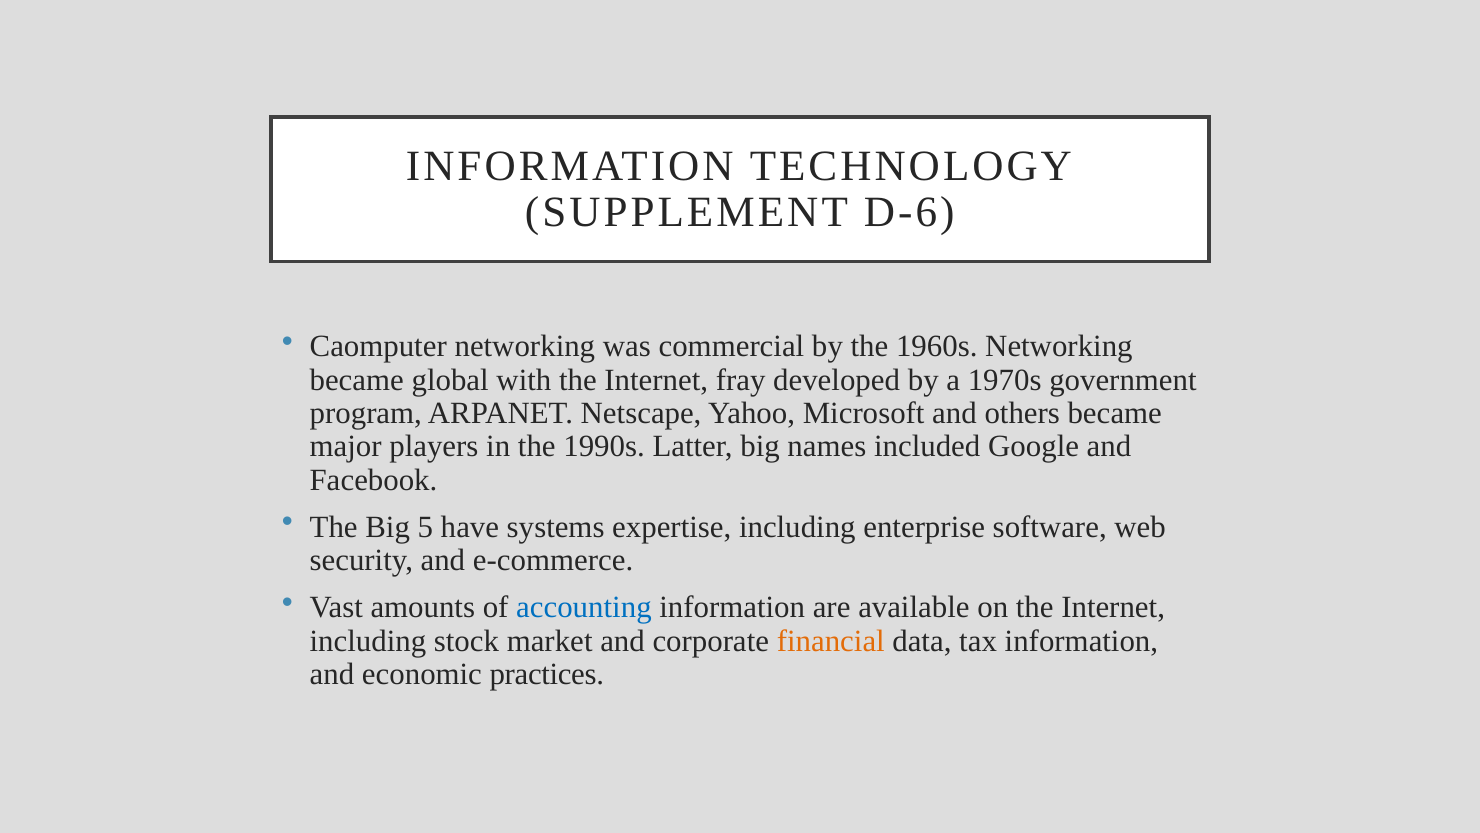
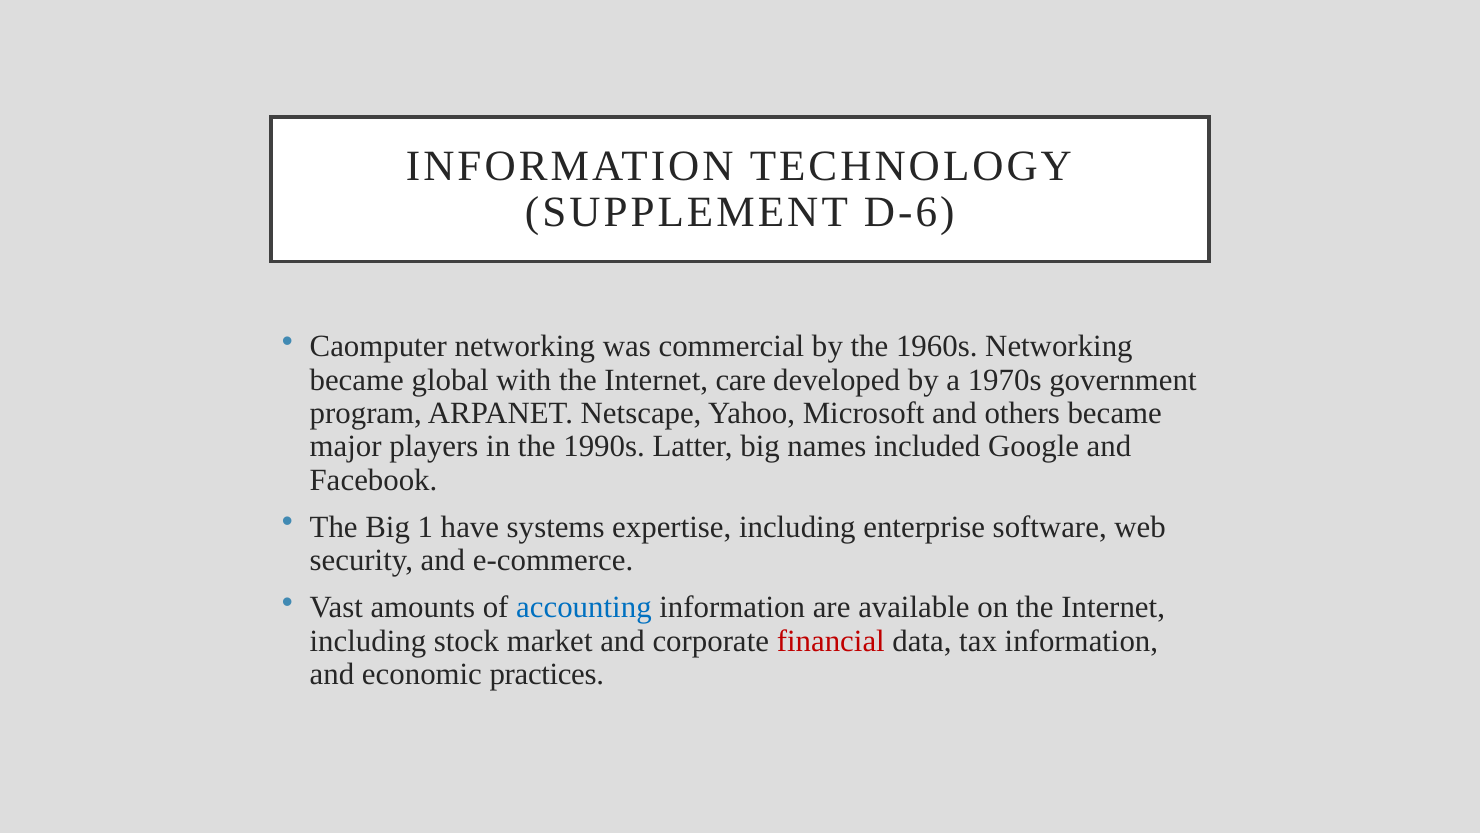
fray: fray -> care
5: 5 -> 1
financial colour: orange -> red
